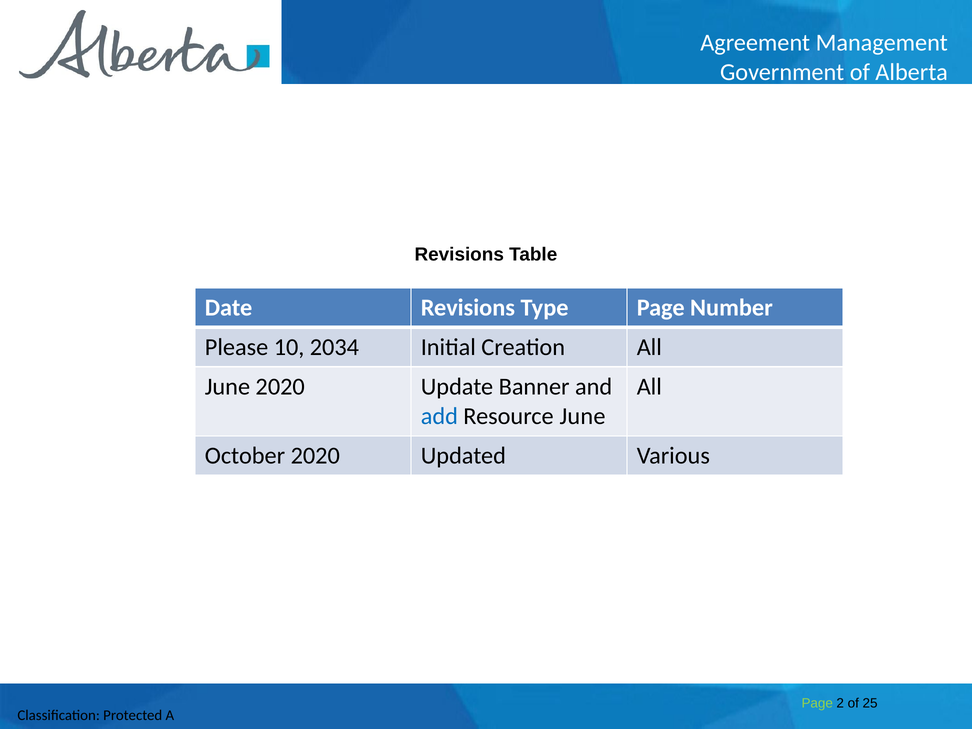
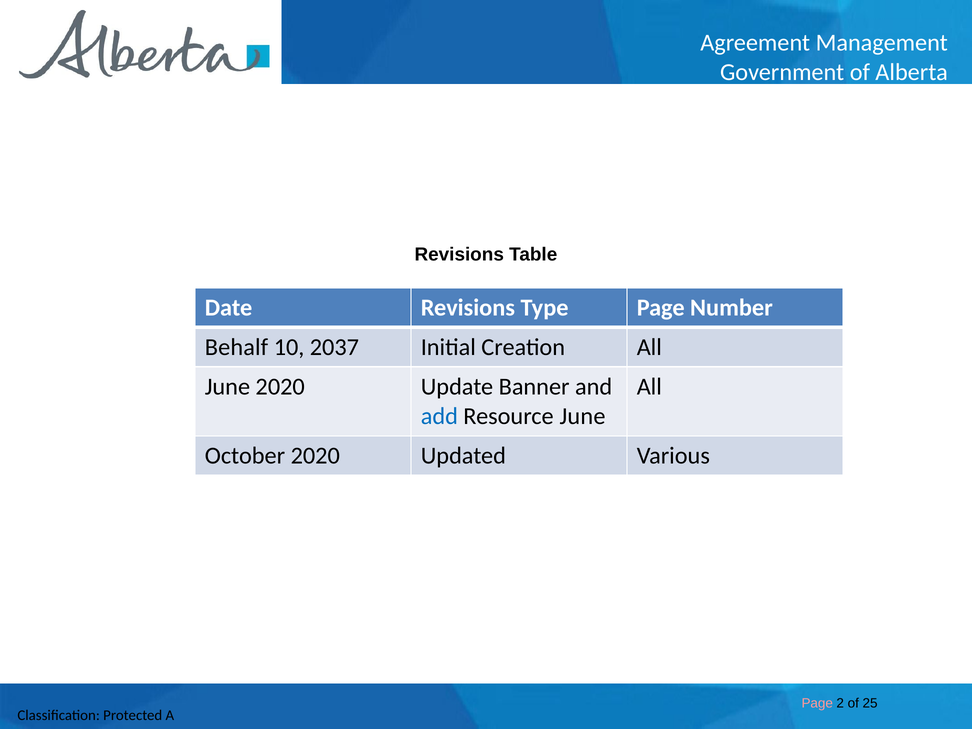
Please: Please -> Behalf
2034: 2034 -> 2037
Page at (817, 704) colour: light green -> pink
